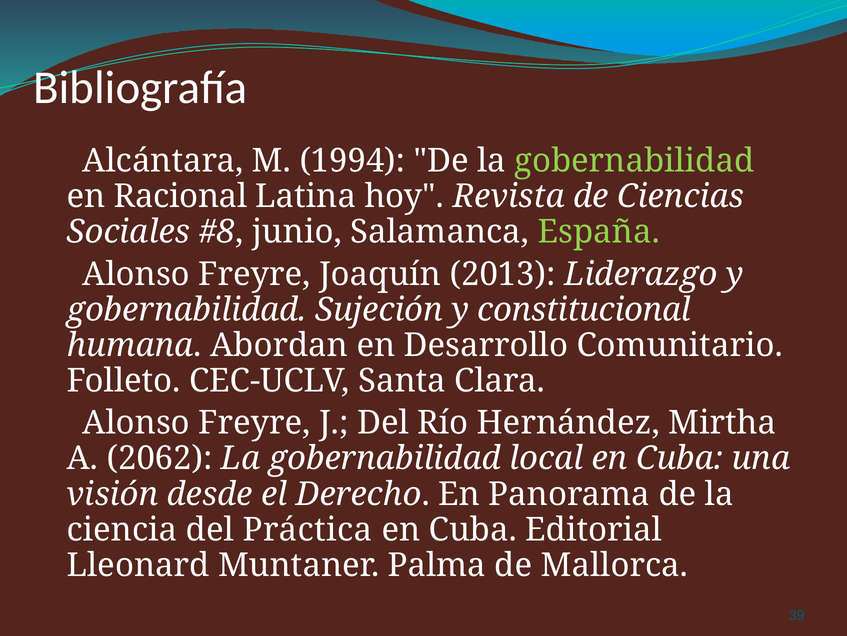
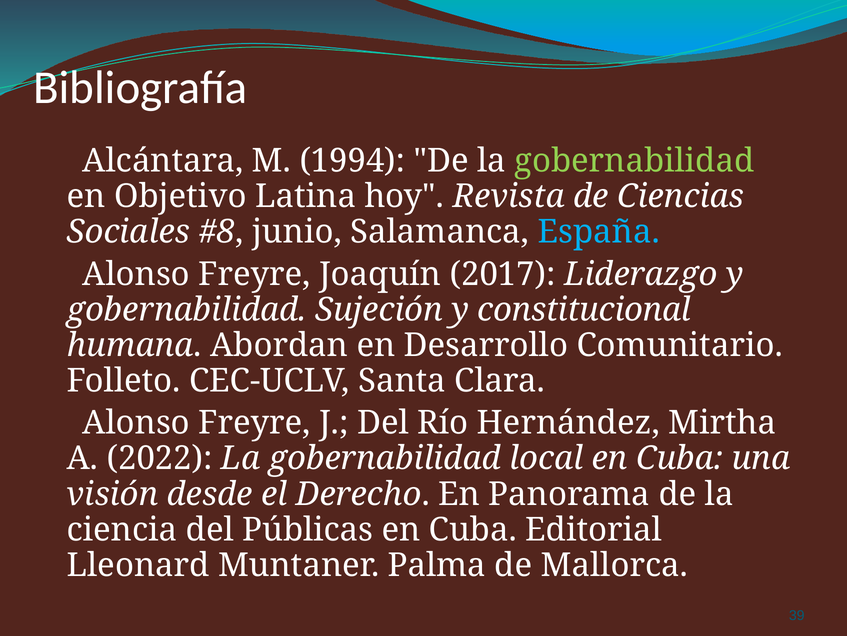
Racional: Racional -> Objetivo
España colour: light green -> light blue
2013: 2013 -> 2017
2062: 2062 -> 2022
Práctica: Práctica -> Públicas
